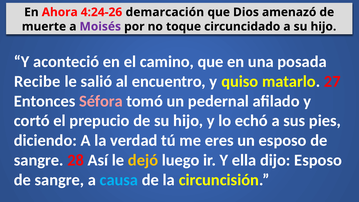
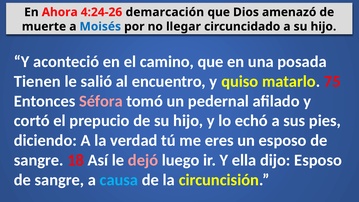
Moisés colour: purple -> blue
toque: toque -> llegar
Recibe: Recibe -> Tienen
27: 27 -> 75
28: 28 -> 18
dejó colour: yellow -> pink
